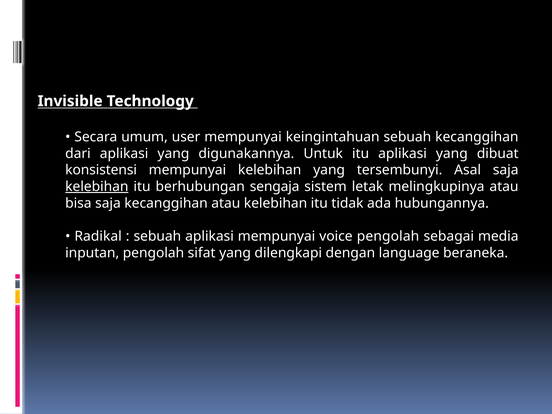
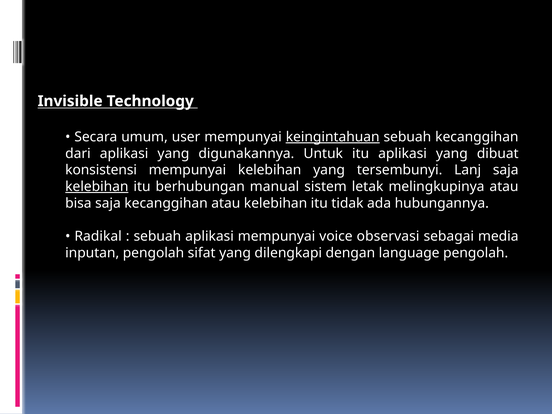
keingintahuan underline: none -> present
Asal: Asal -> Lanj
sengaja: sengaja -> manual
voice pengolah: pengolah -> observasi
language beraneka: beraneka -> pengolah
